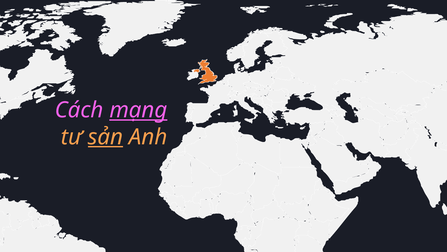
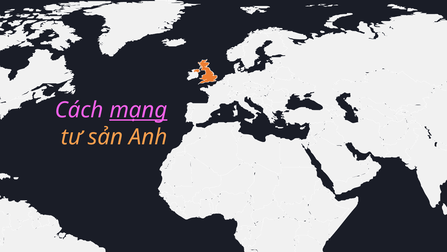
sản underline: present -> none
